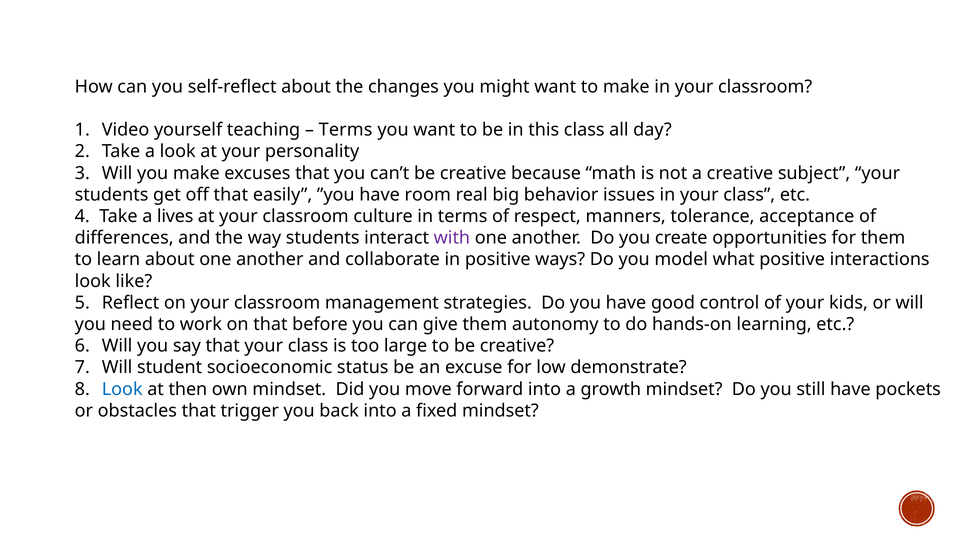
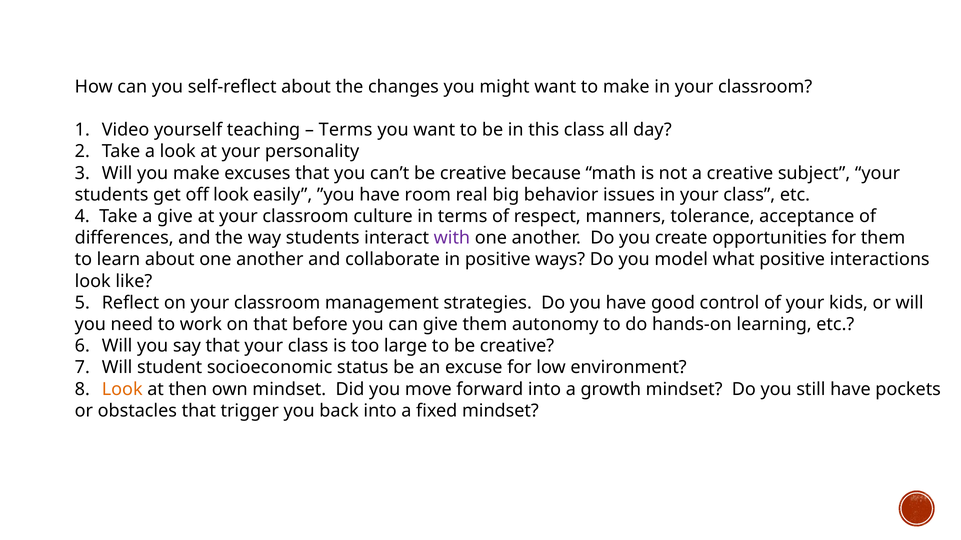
off that: that -> look
a lives: lives -> give
demonstrate: demonstrate -> environment
Look at (122, 389) colour: blue -> orange
